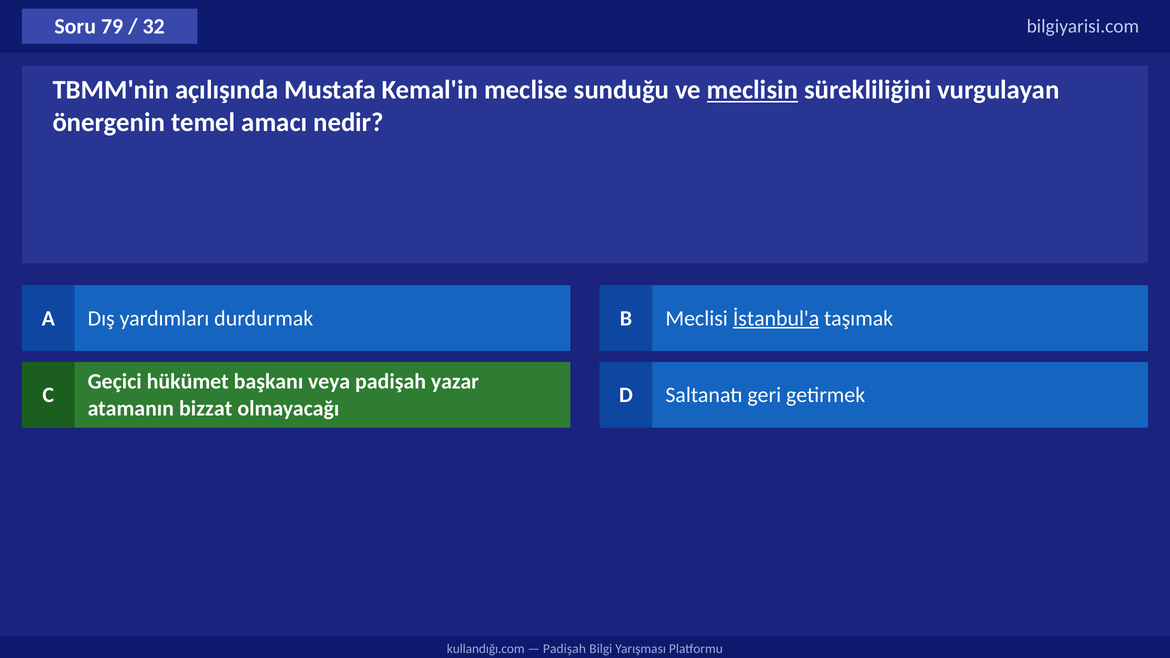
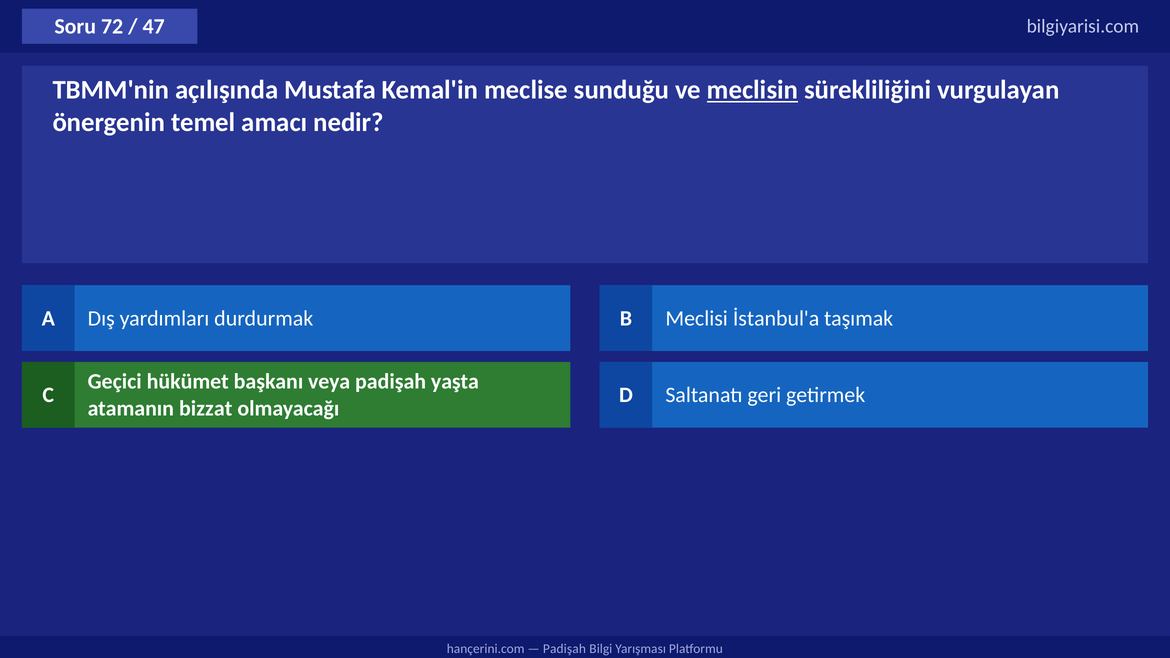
79: 79 -> 72
32: 32 -> 47
İstanbul'a underline: present -> none
yazar: yazar -> yaşta
kullandığı.com: kullandığı.com -> hançerini.com
